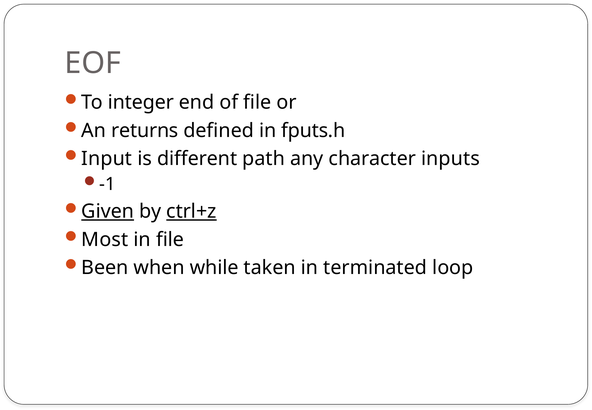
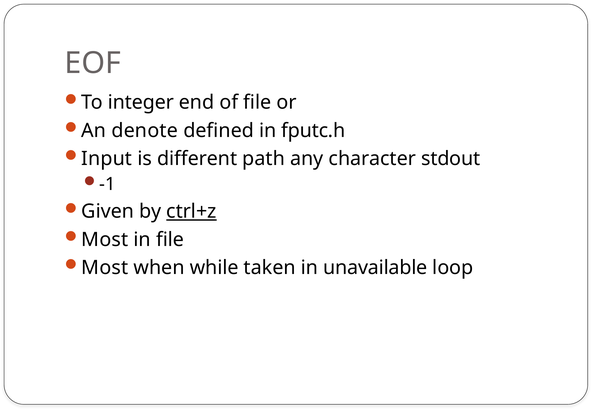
returns: returns -> denote
fputs.h: fputs.h -> fputc.h
inputs: inputs -> stdout
Given underline: present -> none
Been at (105, 267): Been -> Most
terminated: terminated -> unavailable
